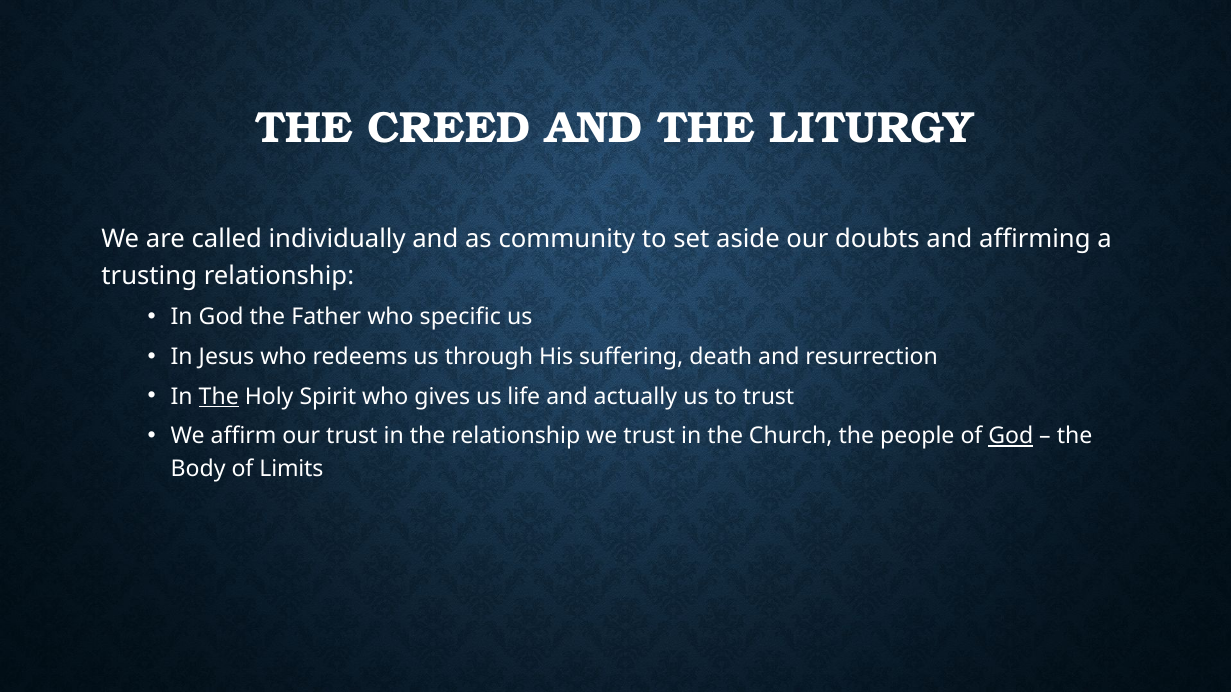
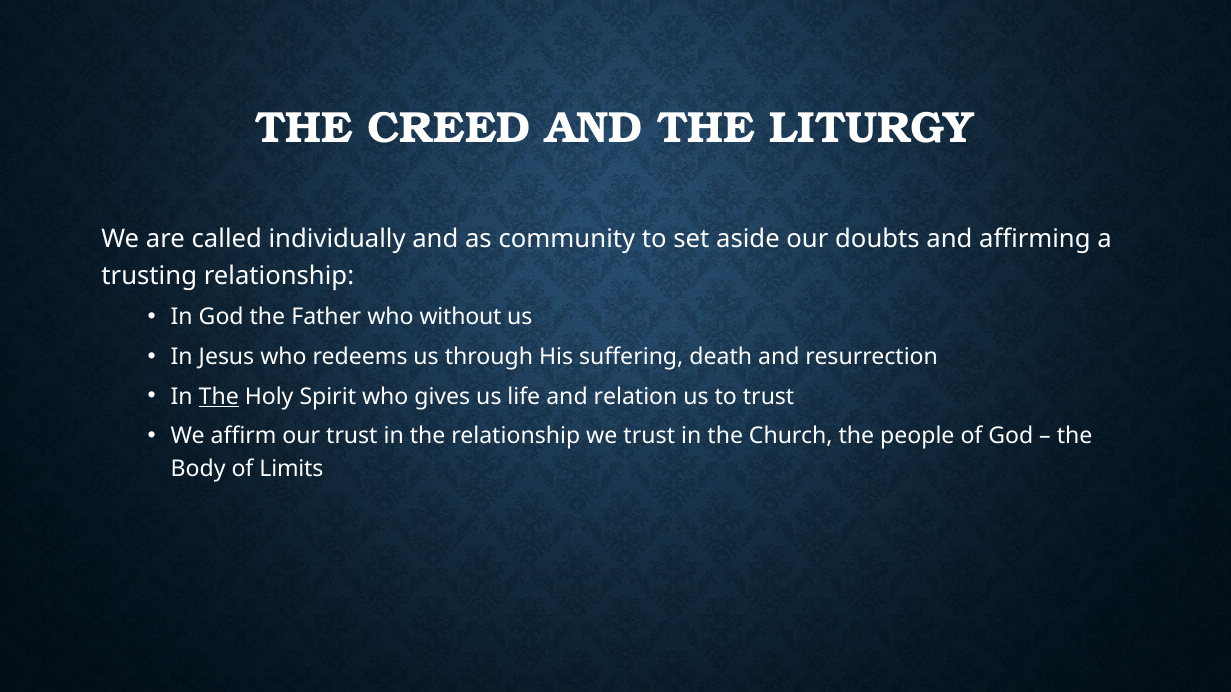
specific: specific -> without
actually: actually -> relation
God at (1011, 436) underline: present -> none
